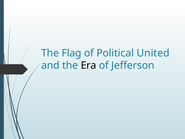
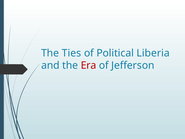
Flag: Flag -> Ties
United: United -> Liberia
Era colour: black -> red
